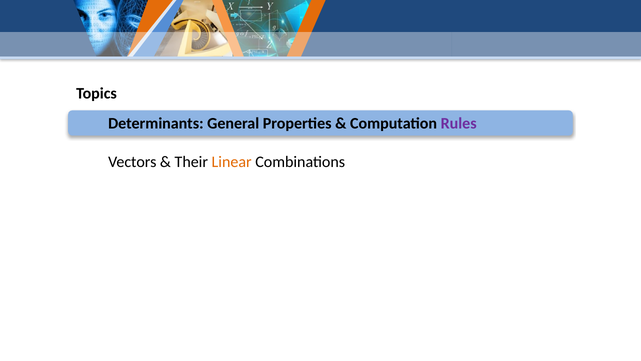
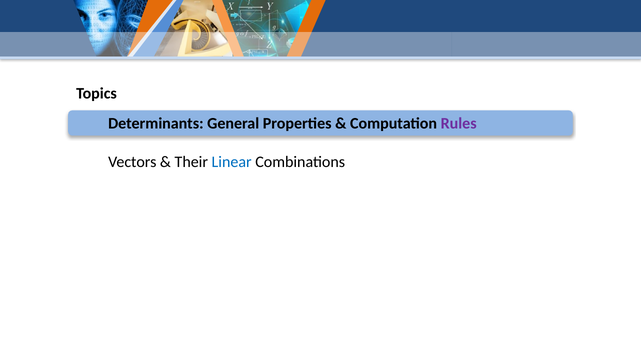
Linear colour: orange -> blue
